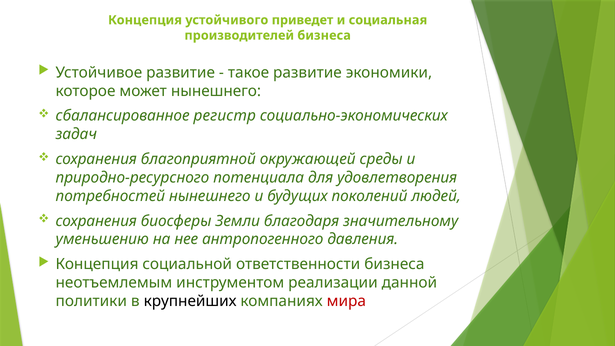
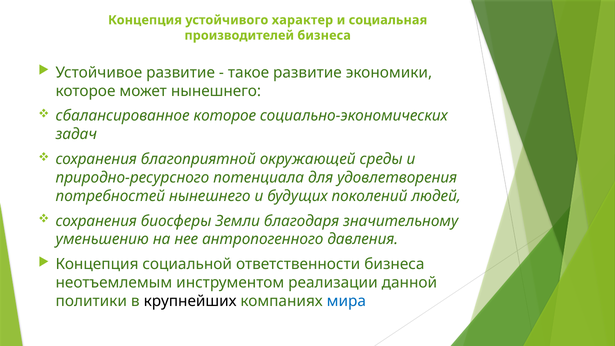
приведет: приведет -> характер
сбалансированное регистр: регистр -> которое
мира colour: red -> blue
